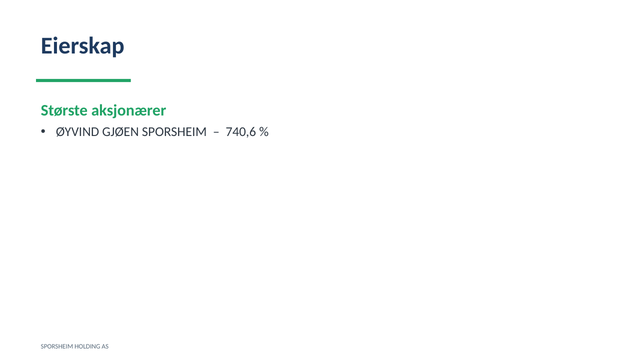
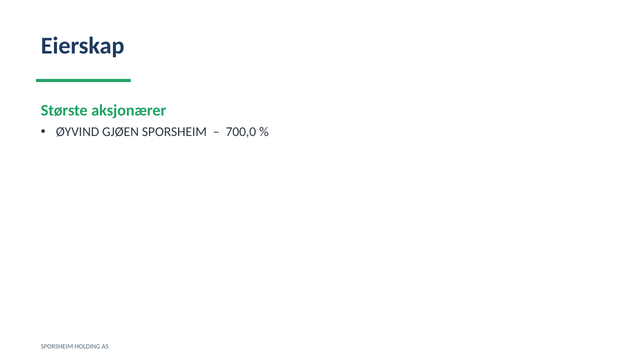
740,6: 740,6 -> 700,0
